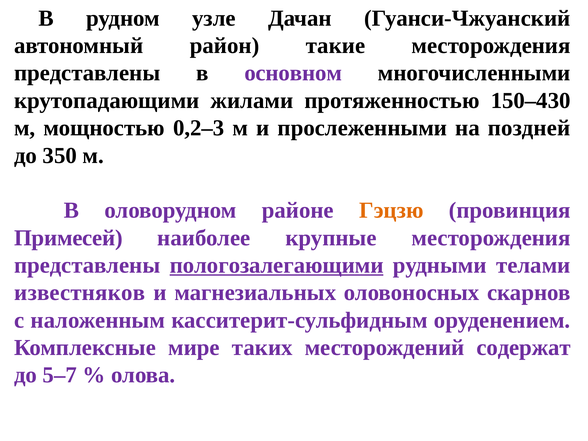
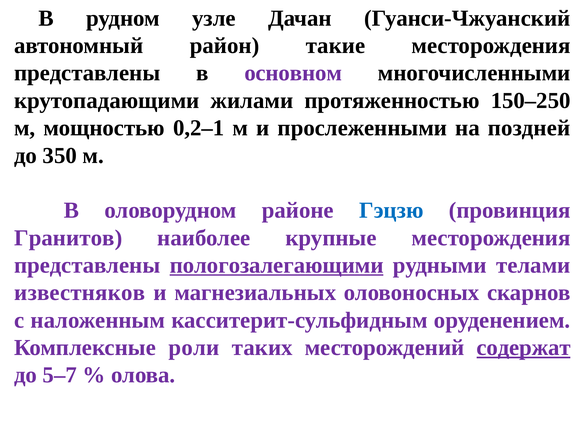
150–430: 150–430 -> 150–250
0,2–3: 0,2–3 -> 0,2–1
Гэцзю colour: orange -> blue
Примесей: Примесей -> Гранитов
мире: мире -> роли
содержат underline: none -> present
